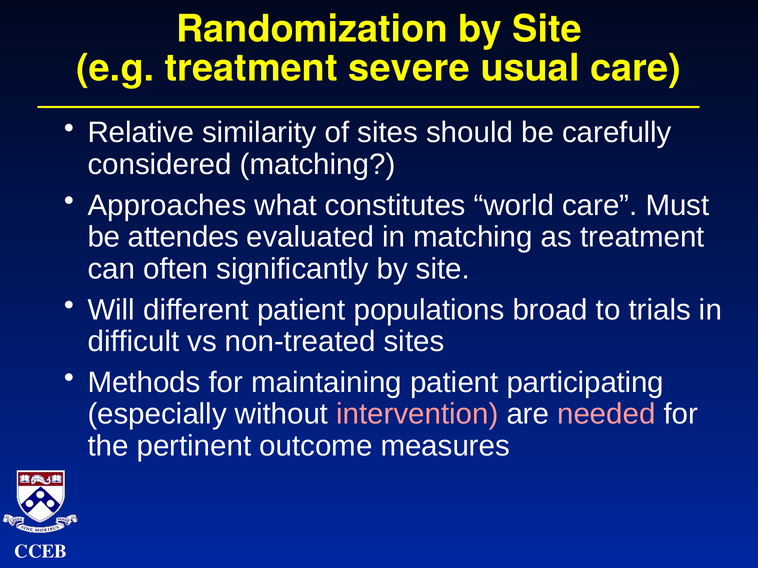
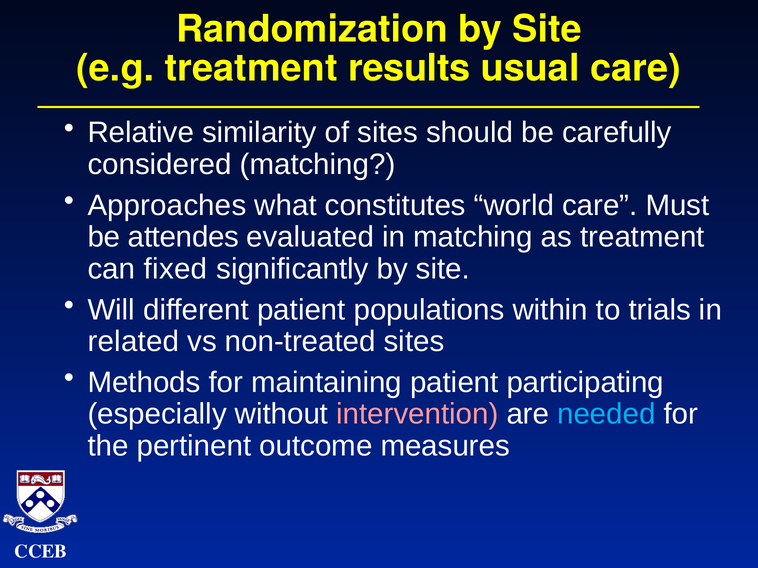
severe: severe -> results
often: often -> fixed
broad: broad -> within
difficult: difficult -> related
needed colour: pink -> light blue
